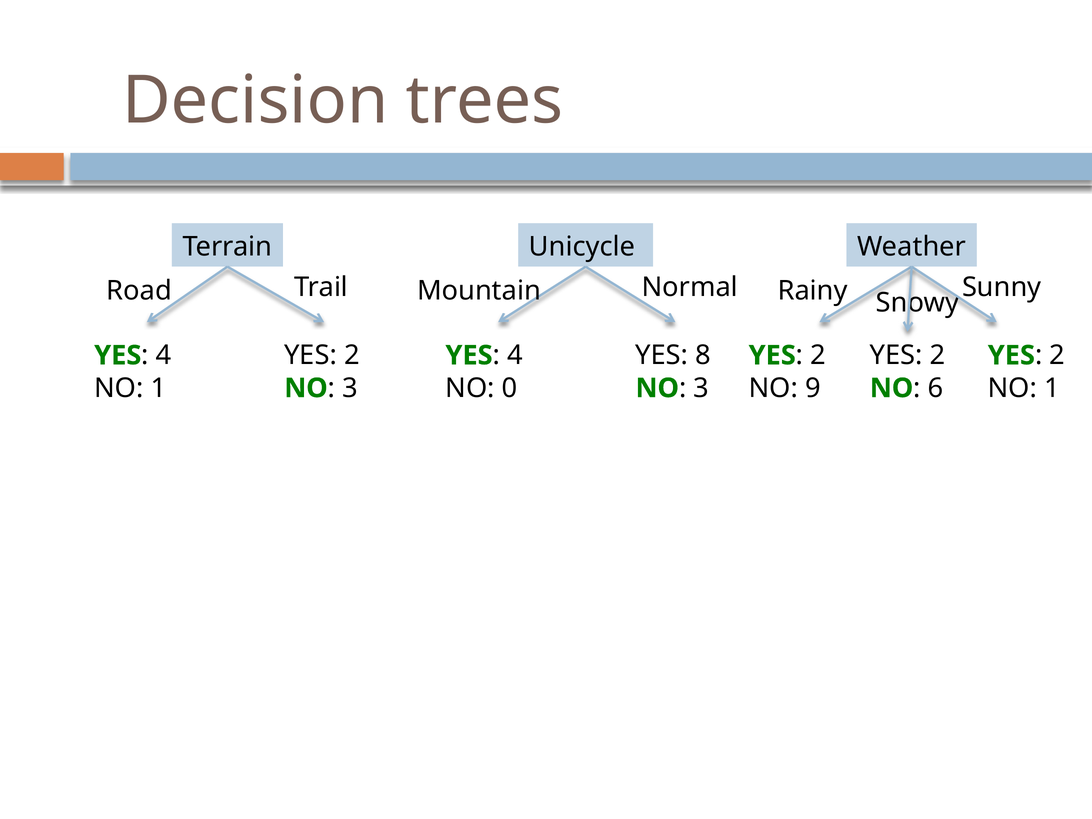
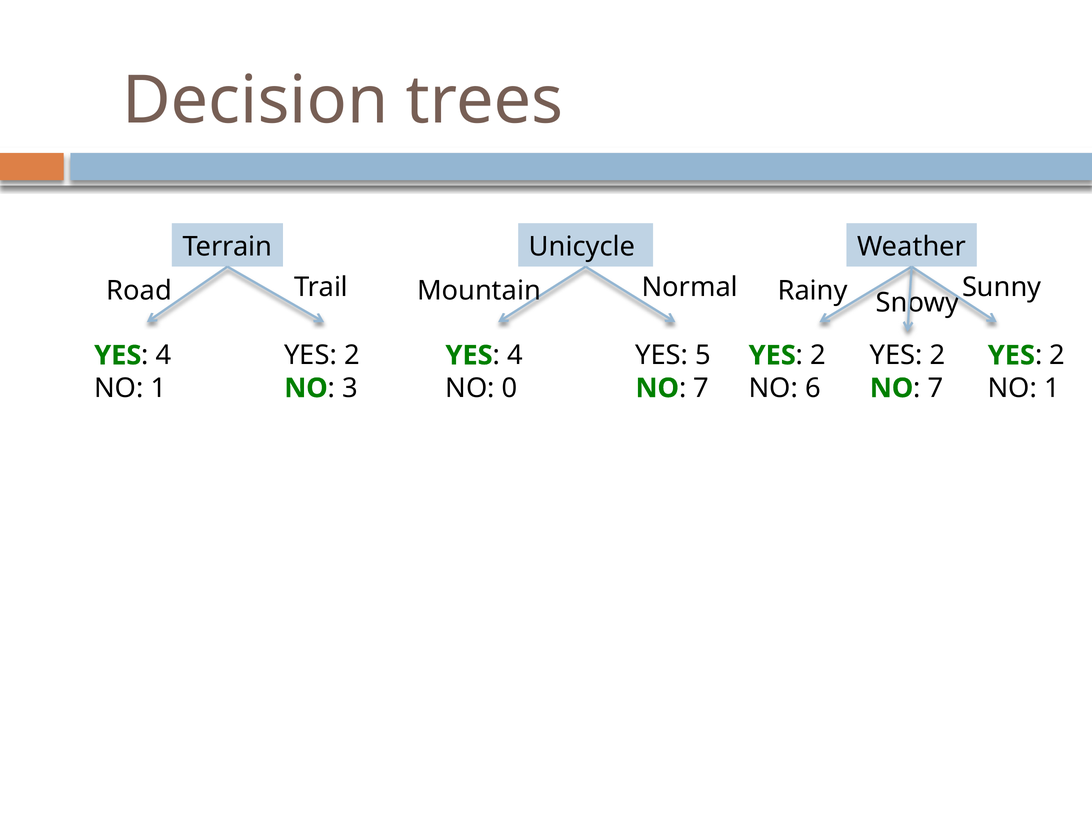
8: 8 -> 5
9: 9 -> 6
3 at (701, 388): 3 -> 7
6 at (936, 388): 6 -> 7
